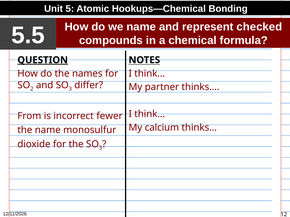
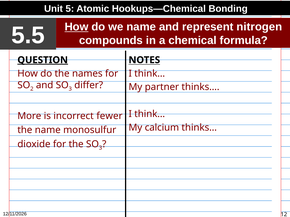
How at (77, 27) underline: none -> present
checked: checked -> nitrogen
From: From -> More
